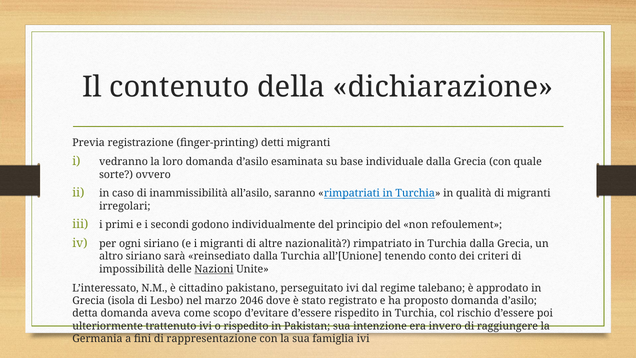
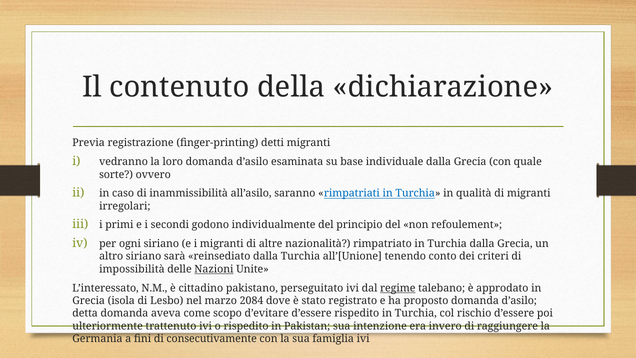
regime underline: none -> present
2046: 2046 -> 2084
rappresentazione: rappresentazione -> consecutivamente
